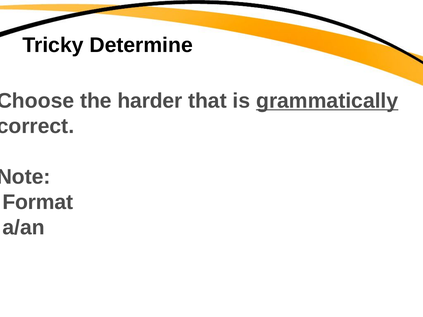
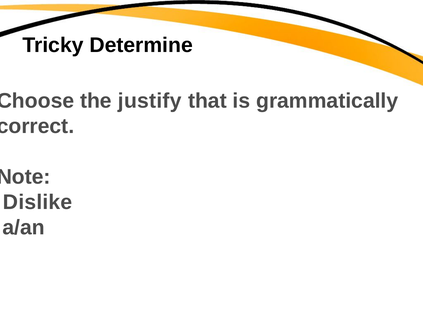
harder: harder -> justify
grammatically underline: present -> none
Format: Format -> Dislike
